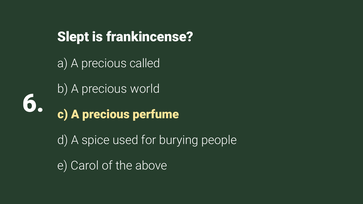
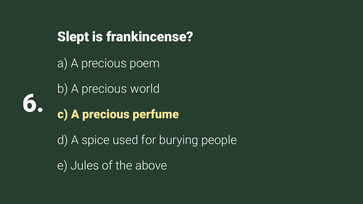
called: called -> poem
Carol: Carol -> Jules
